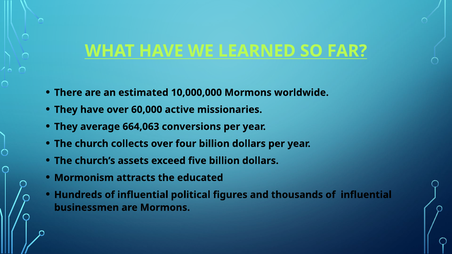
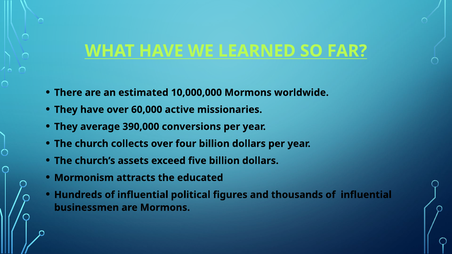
664,063: 664,063 -> 390,000
